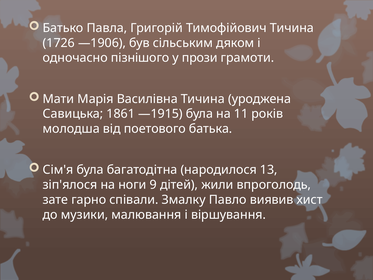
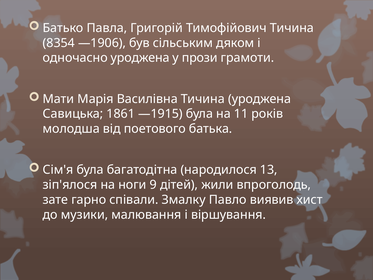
1726: 1726 -> 8354
одночасно пізнішого: пізнішого -> уроджена
